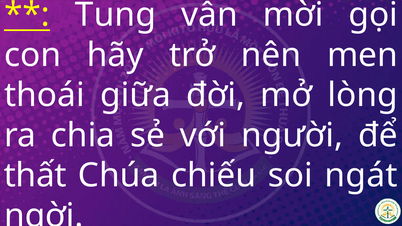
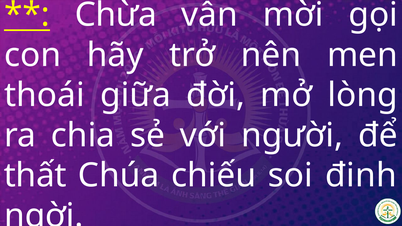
Tung: Tung -> Chừa
ngát: ngát -> đinh
